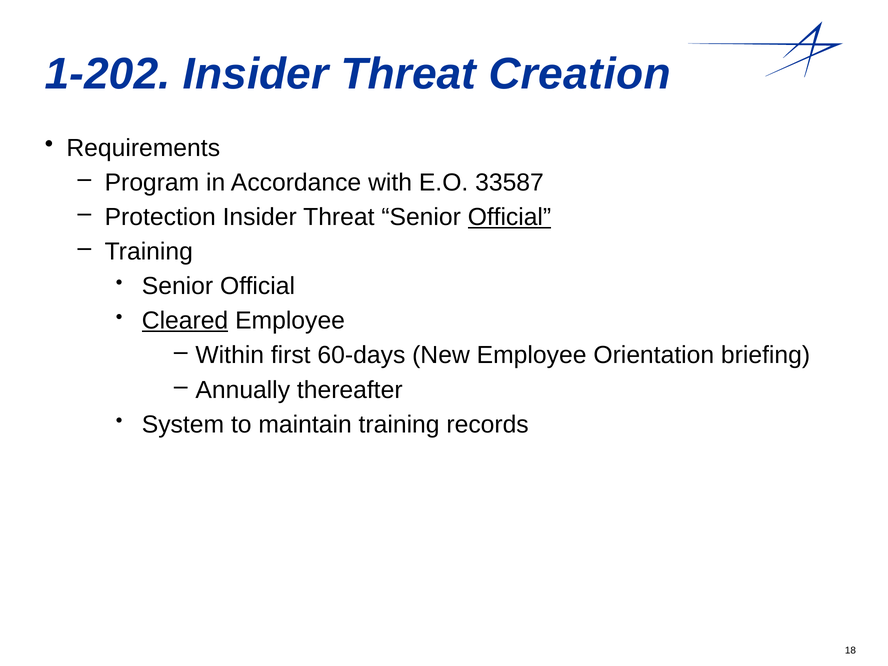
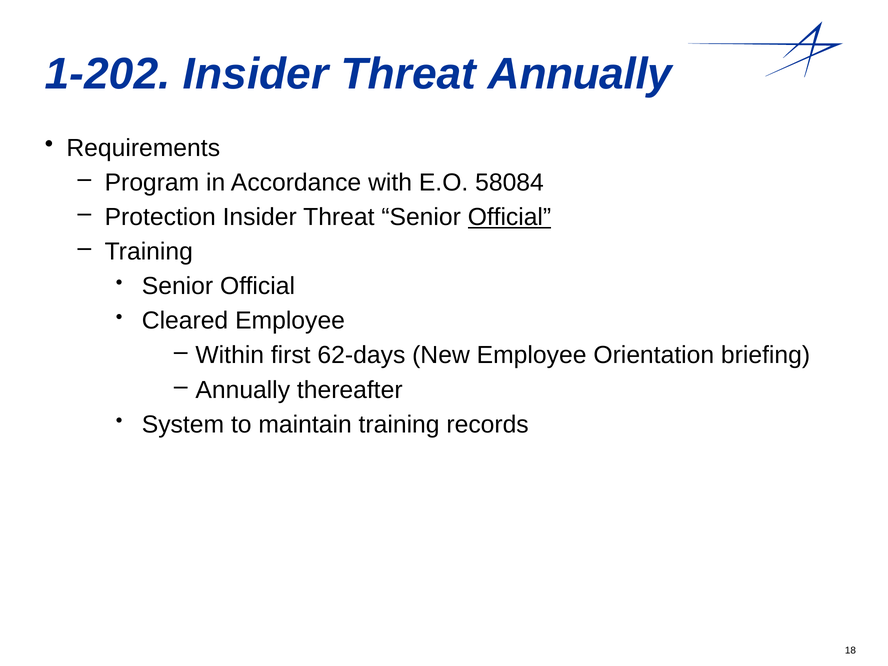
Threat Creation: Creation -> Annually
33587: 33587 -> 58084
Cleared underline: present -> none
60-days: 60-days -> 62-days
